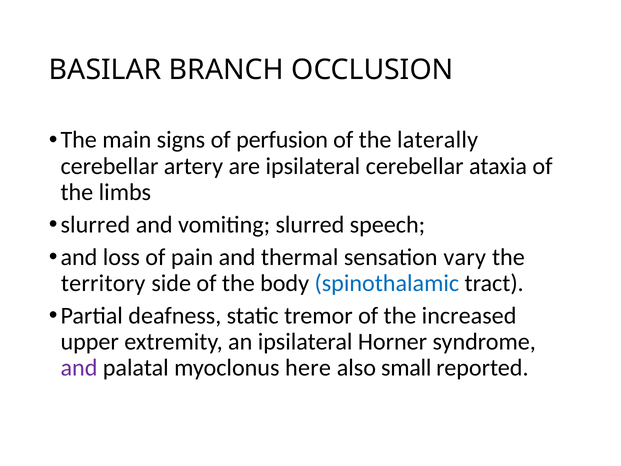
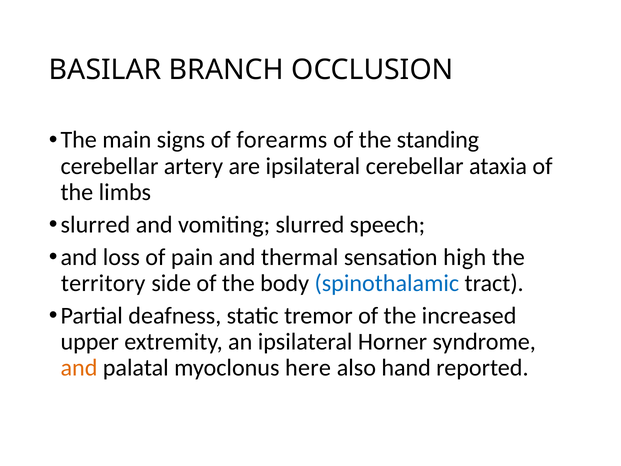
perfusion: perfusion -> forearms
laterally: laterally -> standing
vary: vary -> high
and at (79, 368) colour: purple -> orange
small: small -> hand
